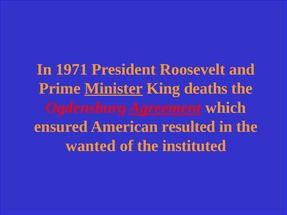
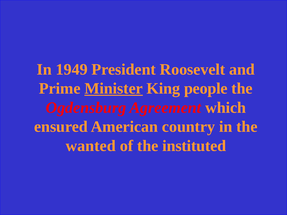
1971: 1971 -> 1949
deaths: deaths -> people
Agreement underline: present -> none
resulted: resulted -> country
